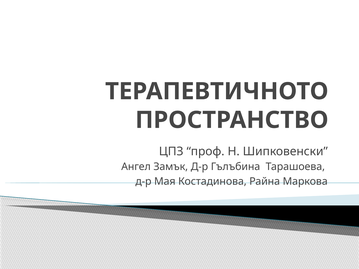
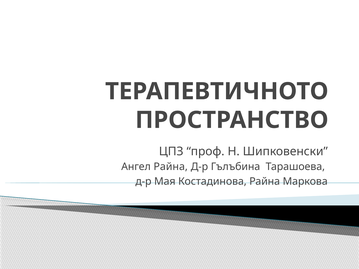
Ангел Замък: Замък -> Райна
